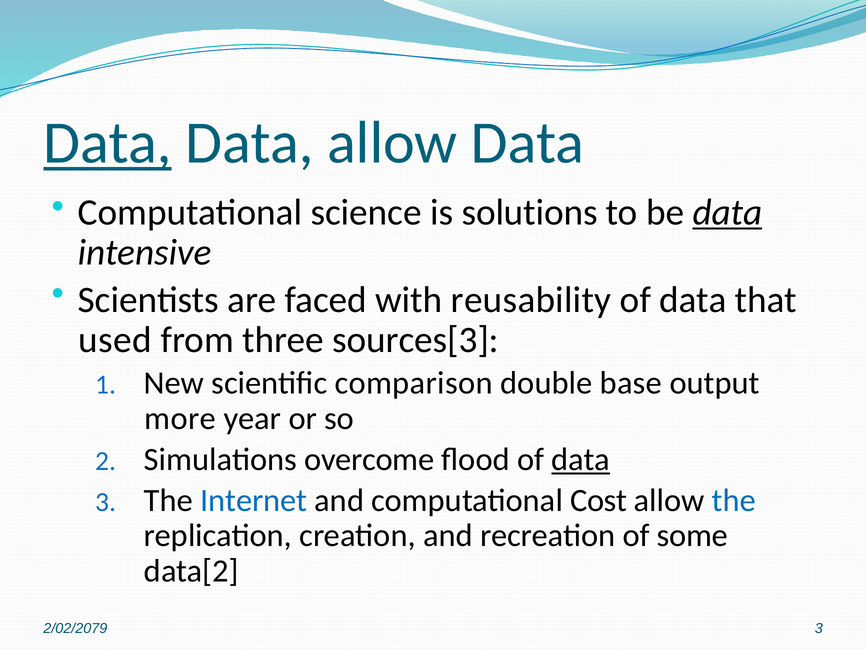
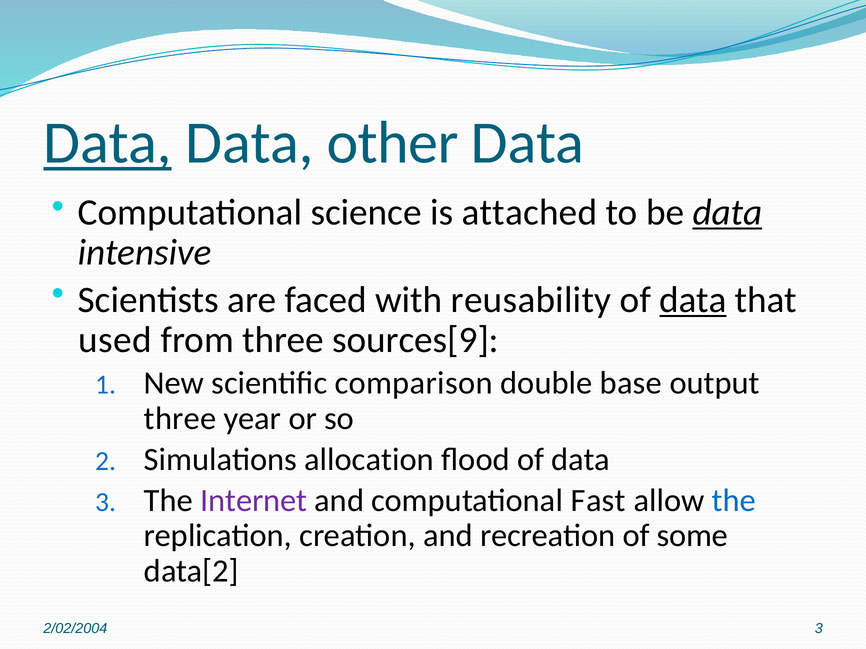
Data allow: allow -> other
solutions: solutions -> attached
data at (693, 300) underline: none -> present
sources[3: sources[3 -> sources[9
more at (180, 419): more -> three
overcome: overcome -> allocation
data at (581, 460) underline: present -> none
Internet colour: blue -> purple
Cost: Cost -> Fast
2/02/2079: 2/02/2079 -> 2/02/2004
